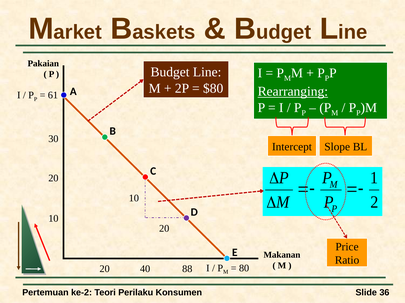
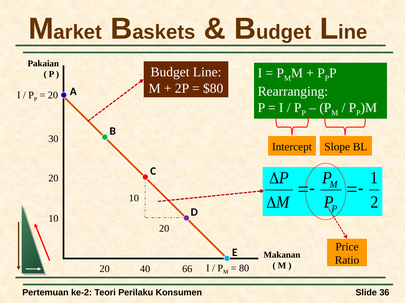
Rearranging underline: present -> none
61 at (53, 95): 61 -> 20
88: 88 -> 66
